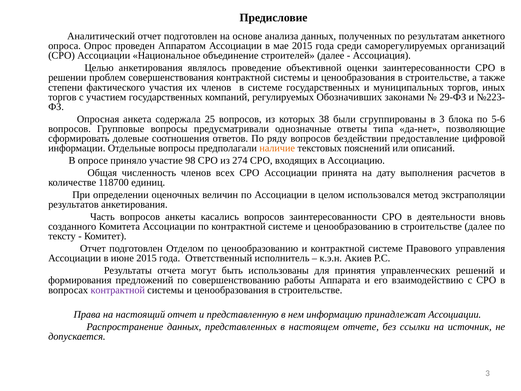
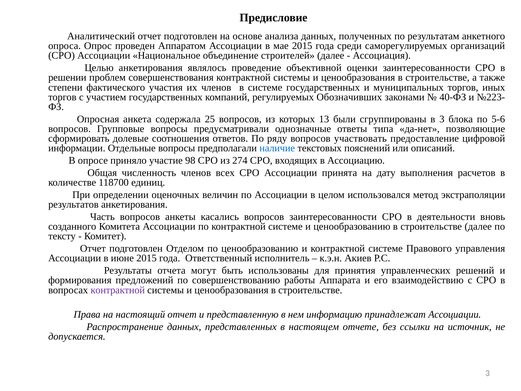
29-ФЗ: 29-ФЗ -> 40-ФЗ
38: 38 -> 13
бездействии: бездействии -> участвовать
наличие colour: orange -> blue
